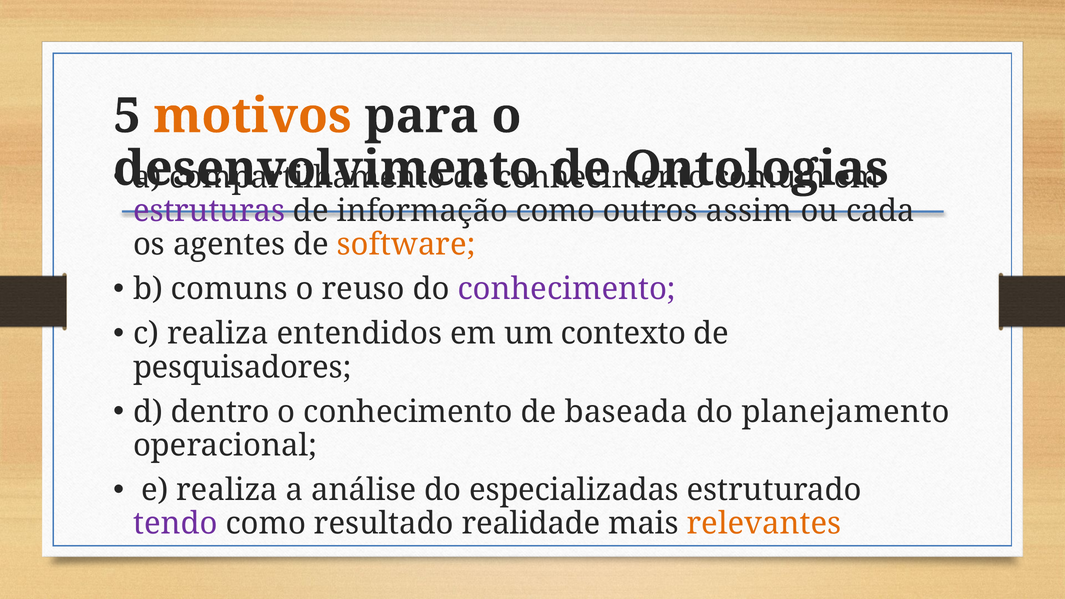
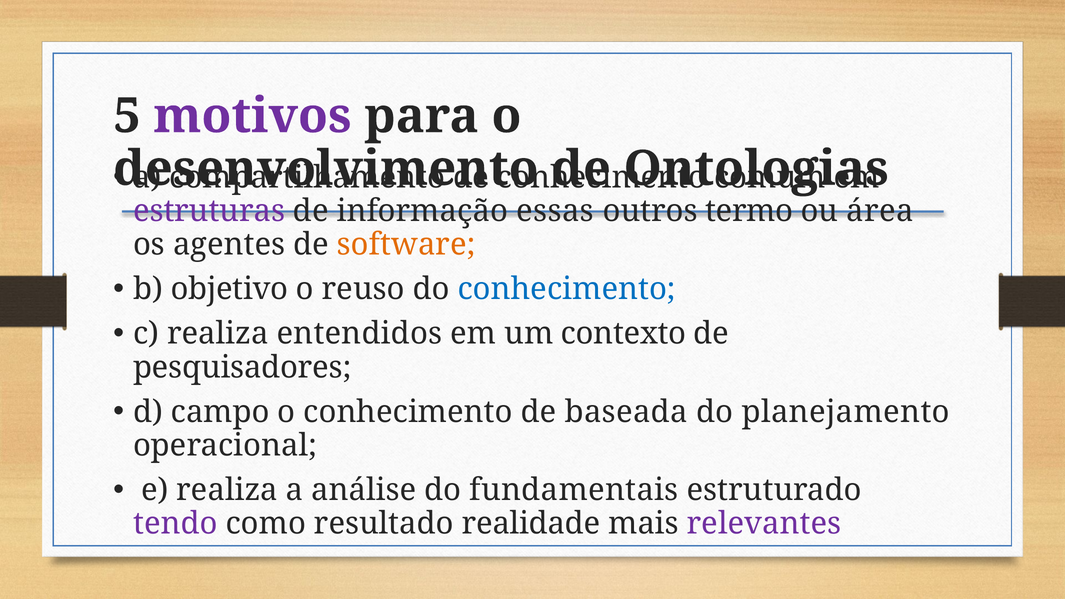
motivos colour: orange -> purple
informação como: como -> essas
assim: assim -> termo
cada: cada -> área
comuns: comuns -> objetivo
conhecimento at (567, 289) colour: purple -> blue
dentro: dentro -> campo
especializadas: especializadas -> fundamentais
relevantes colour: orange -> purple
